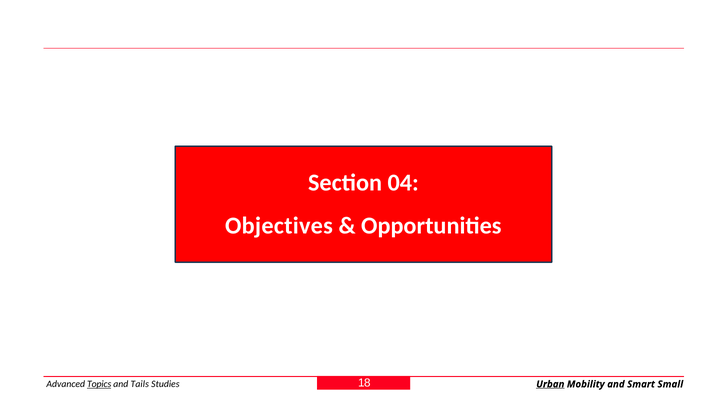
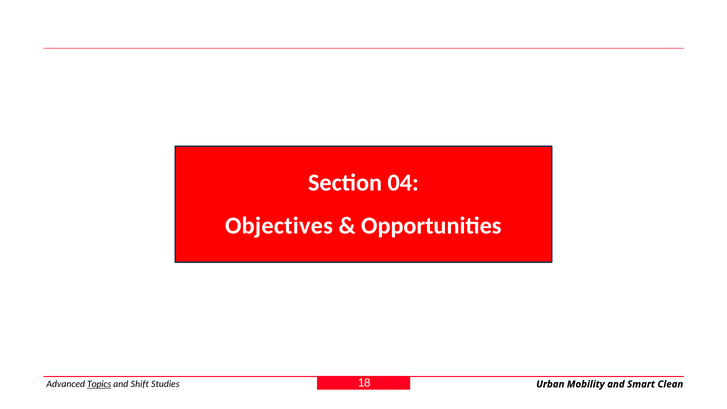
Tails: Tails -> Shift
Urban underline: present -> none
Small: Small -> Clean
